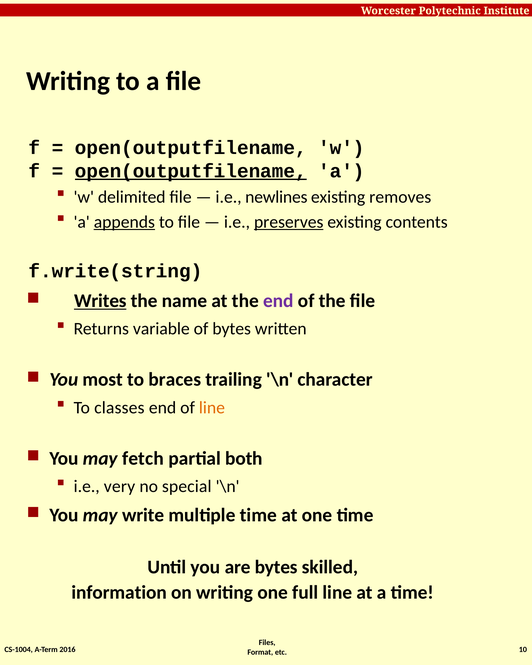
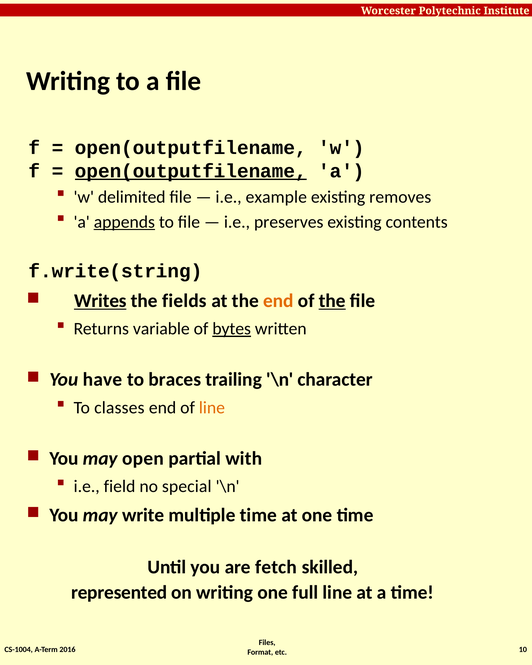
newlines: newlines -> example
preserves underline: present -> none
name: name -> fields
end at (278, 301) colour: purple -> orange
the at (332, 301) underline: none -> present
bytes at (232, 329) underline: none -> present
most: most -> have
fetch: fetch -> open
both: both -> with
very: very -> field
are bytes: bytes -> fetch
information: information -> represented
